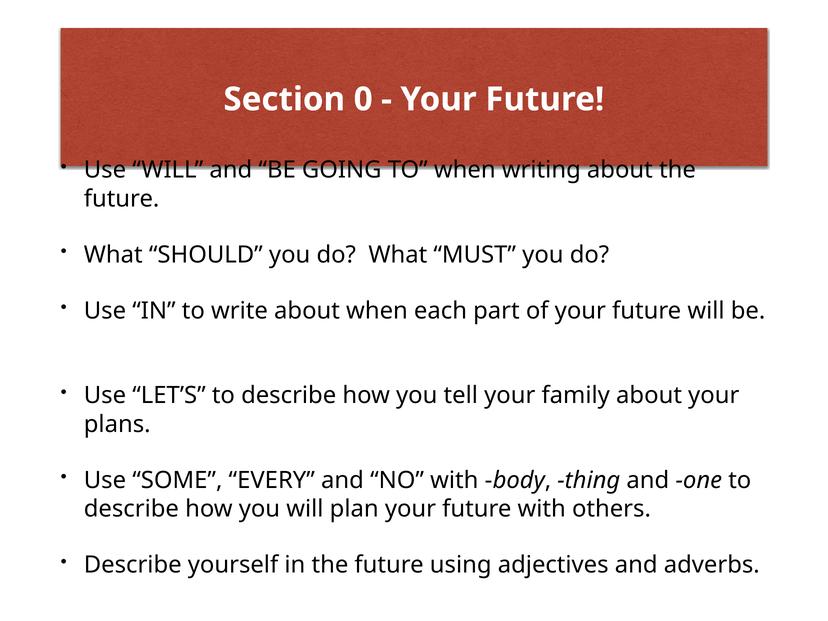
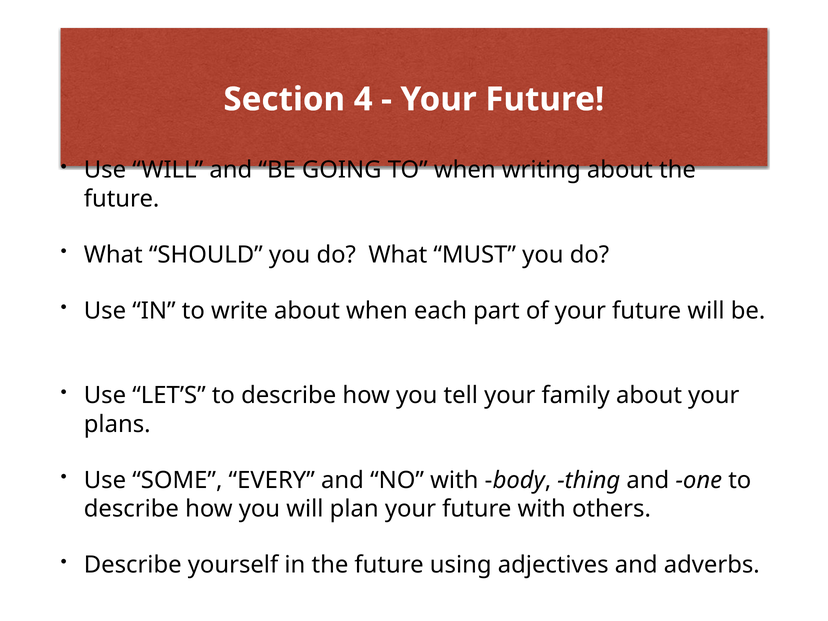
0: 0 -> 4
